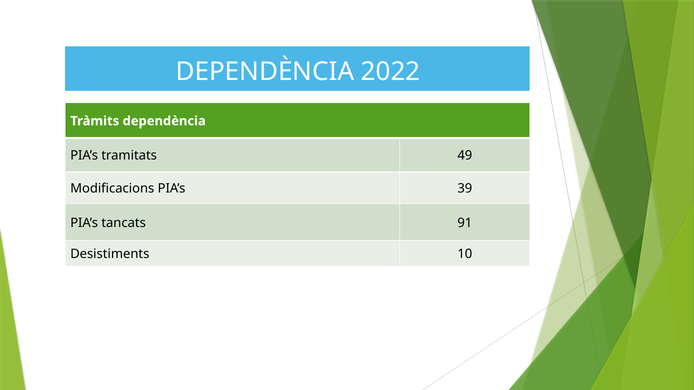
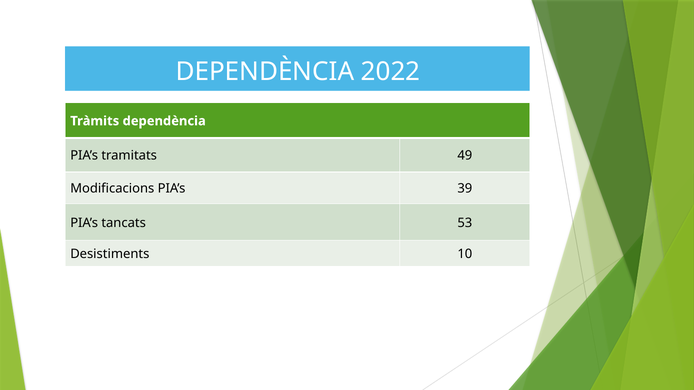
91: 91 -> 53
